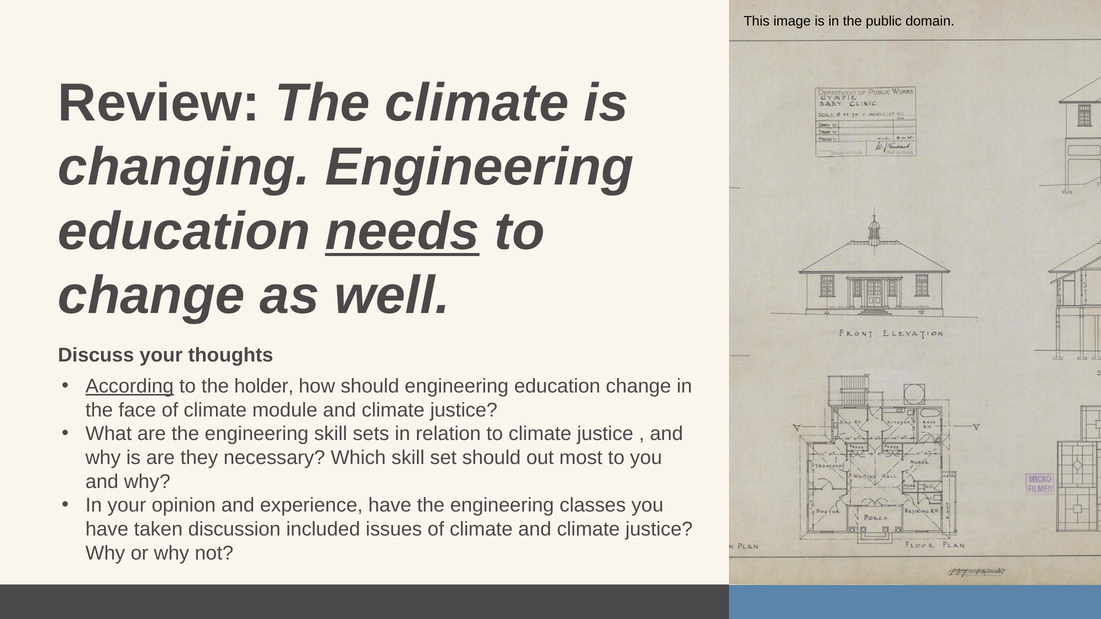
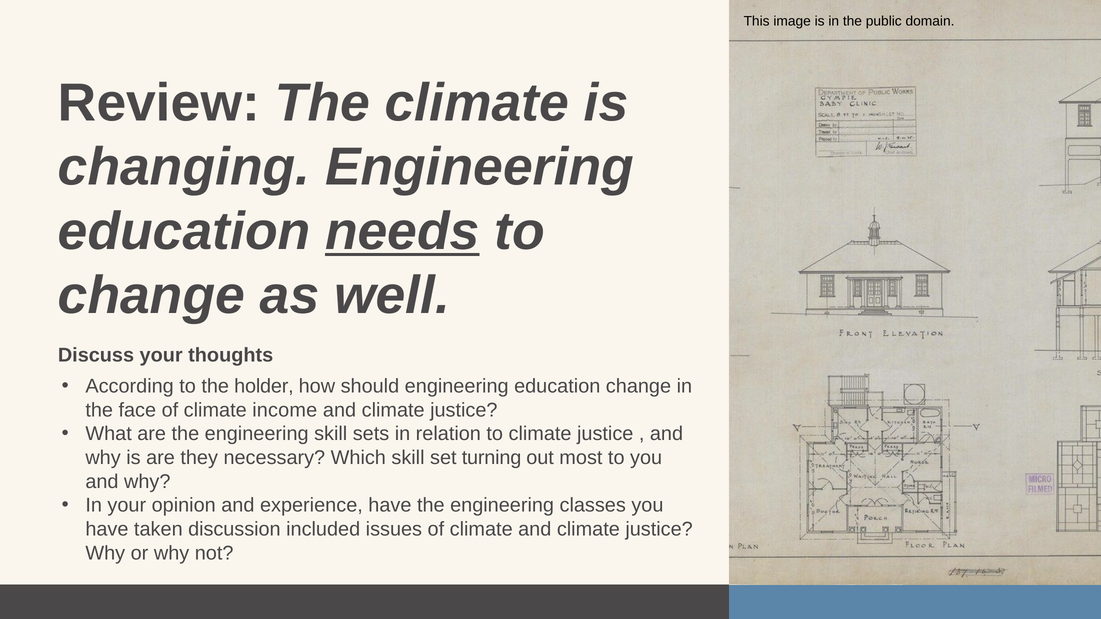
According underline: present -> none
module: module -> income
set should: should -> turning
